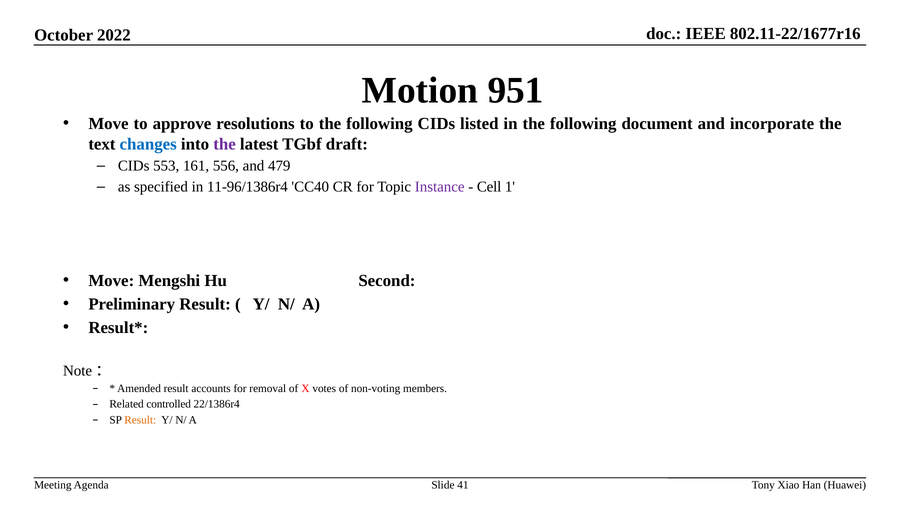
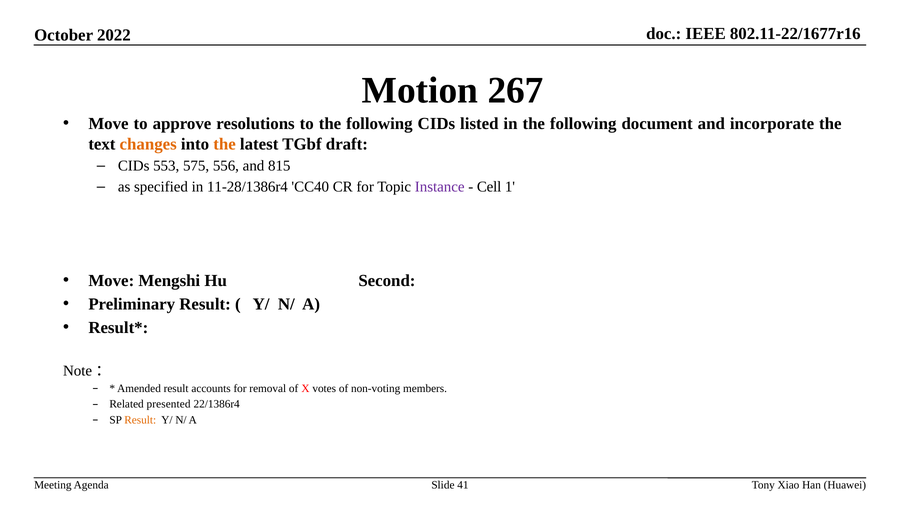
951: 951 -> 267
changes colour: blue -> orange
the at (225, 144) colour: purple -> orange
161: 161 -> 575
479: 479 -> 815
11-96/1386r4: 11-96/1386r4 -> 11-28/1386r4
controlled: controlled -> presented
